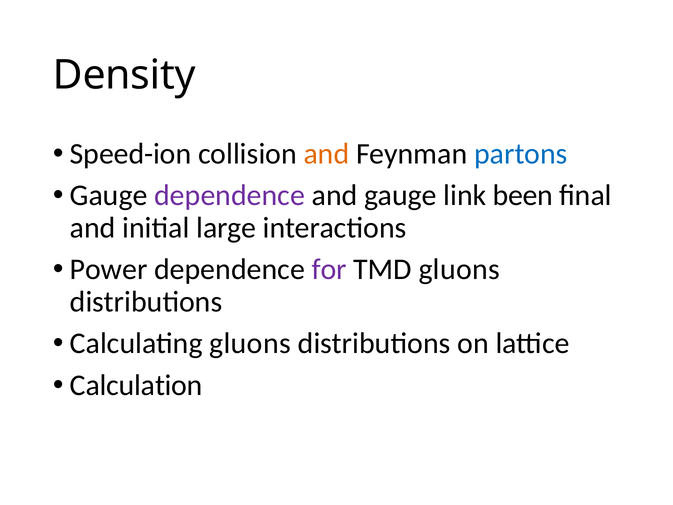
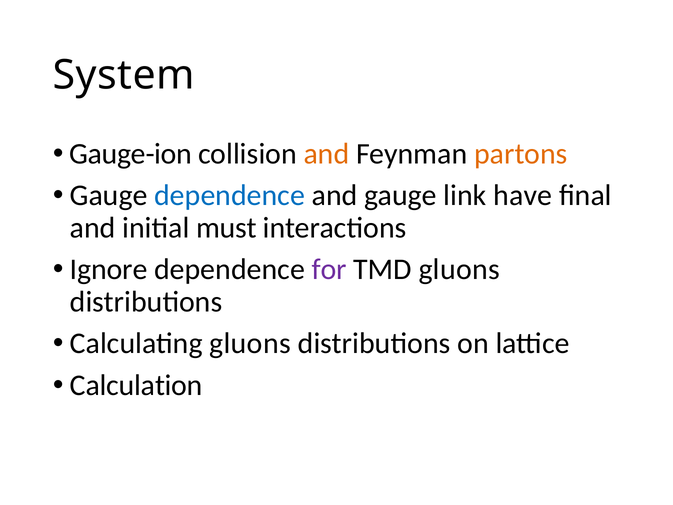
Density: Density -> System
Speed-ion: Speed-ion -> Gauge-ion
partons colour: blue -> orange
dependence at (230, 195) colour: purple -> blue
been: been -> have
large: large -> must
Power: Power -> Ignore
